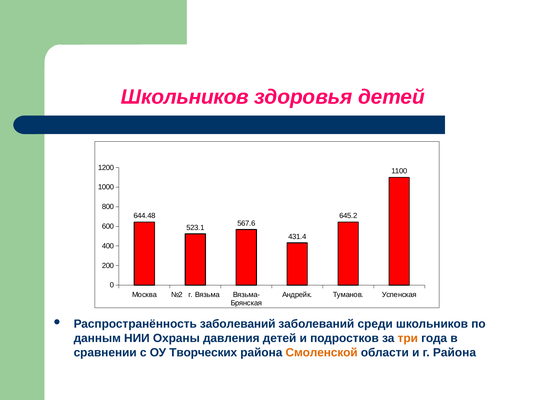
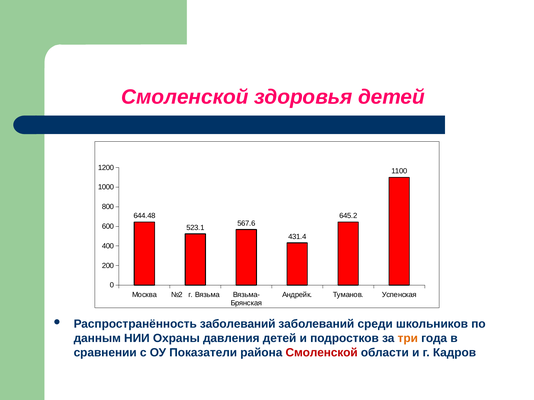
Школьников at (185, 97): Школьников -> Смоленской
Творческих: Творческих -> Показатели
Смоленской at (322, 353) colour: orange -> red
г Района: Района -> Кадров
